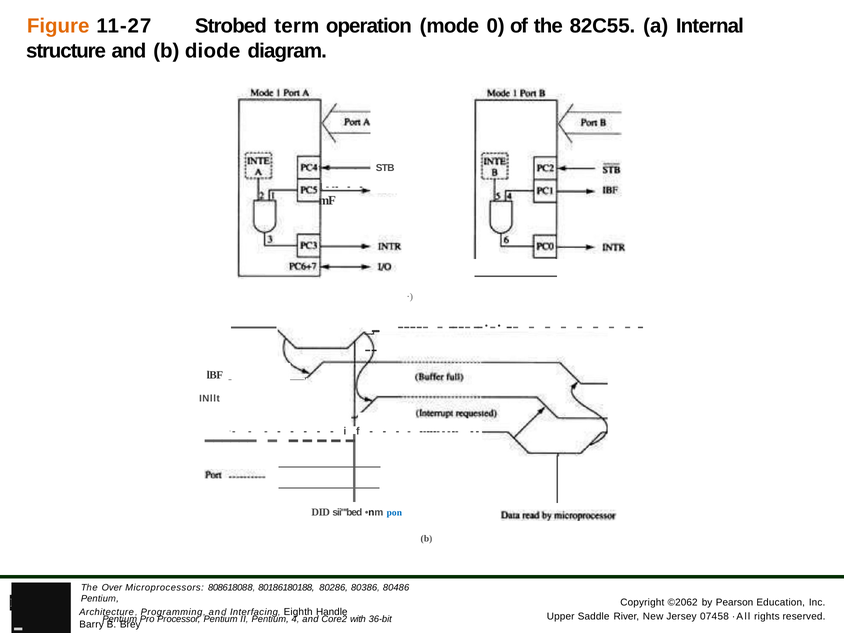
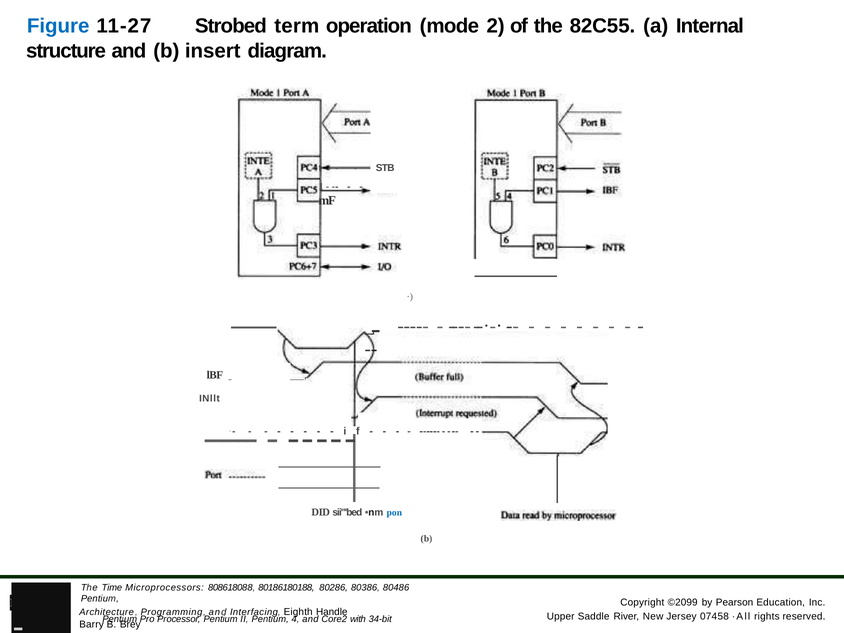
Figure colour: orange -> blue
0: 0 -> 2
diode: diode -> insert
Over: Over -> Time
©2062: ©2062 -> ©2099
36-bit: 36-bit -> 34-bit
